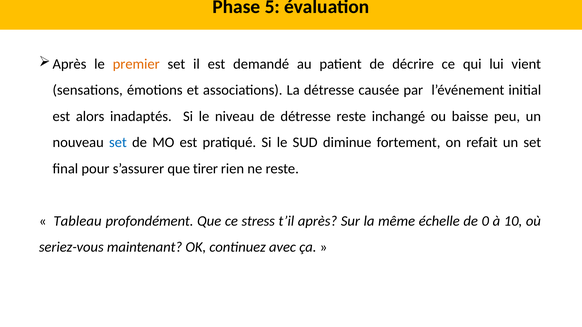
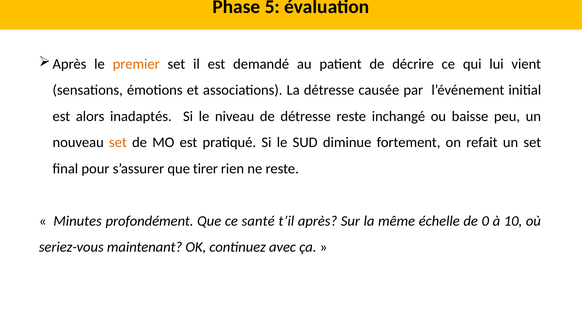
set at (118, 143) colour: blue -> orange
Tableau: Tableau -> Minutes
stress: stress -> santé
